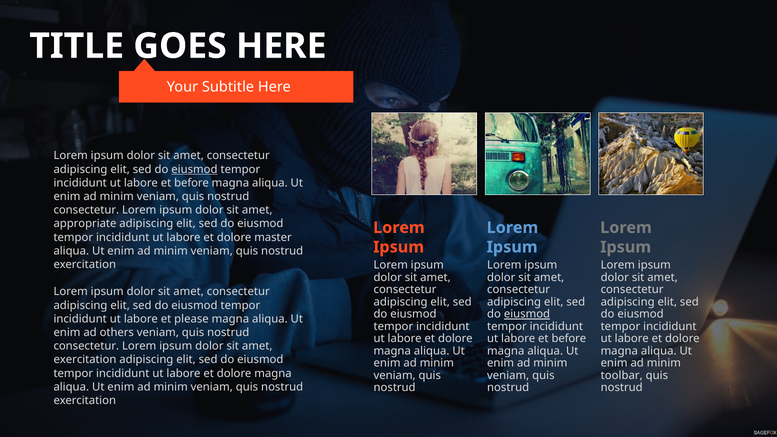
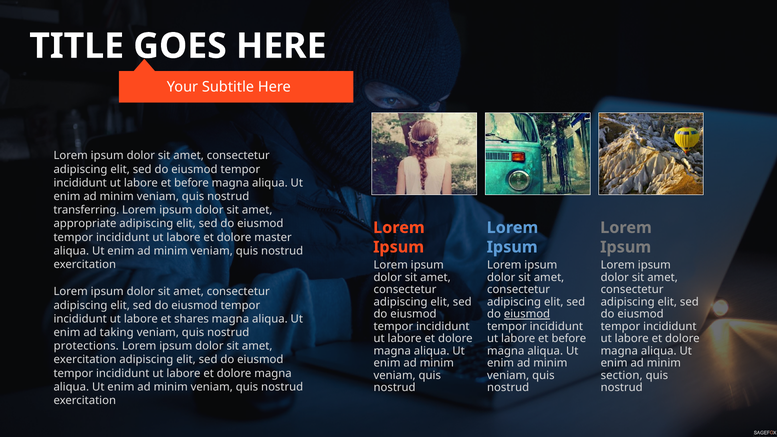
eiusmod at (194, 169) underline: present -> none
consectetur at (86, 210): consectetur -> transferring
please: please -> shares
others: others -> taking
consectetur at (86, 346): consectetur -> protections
toolbar: toolbar -> section
